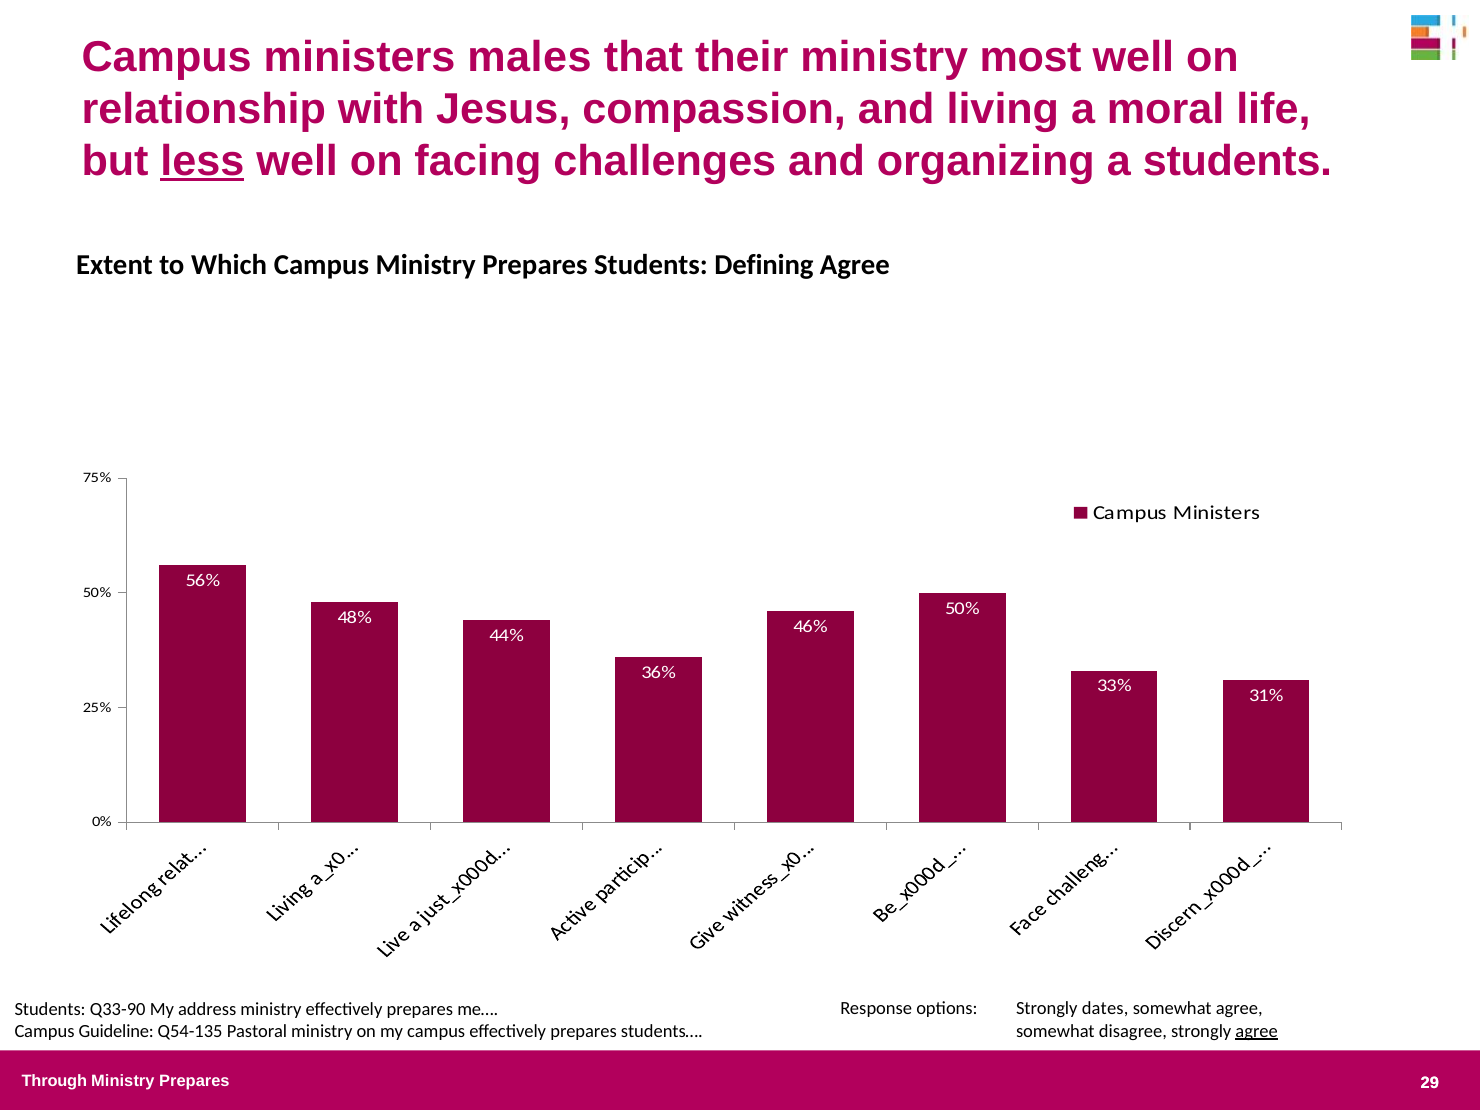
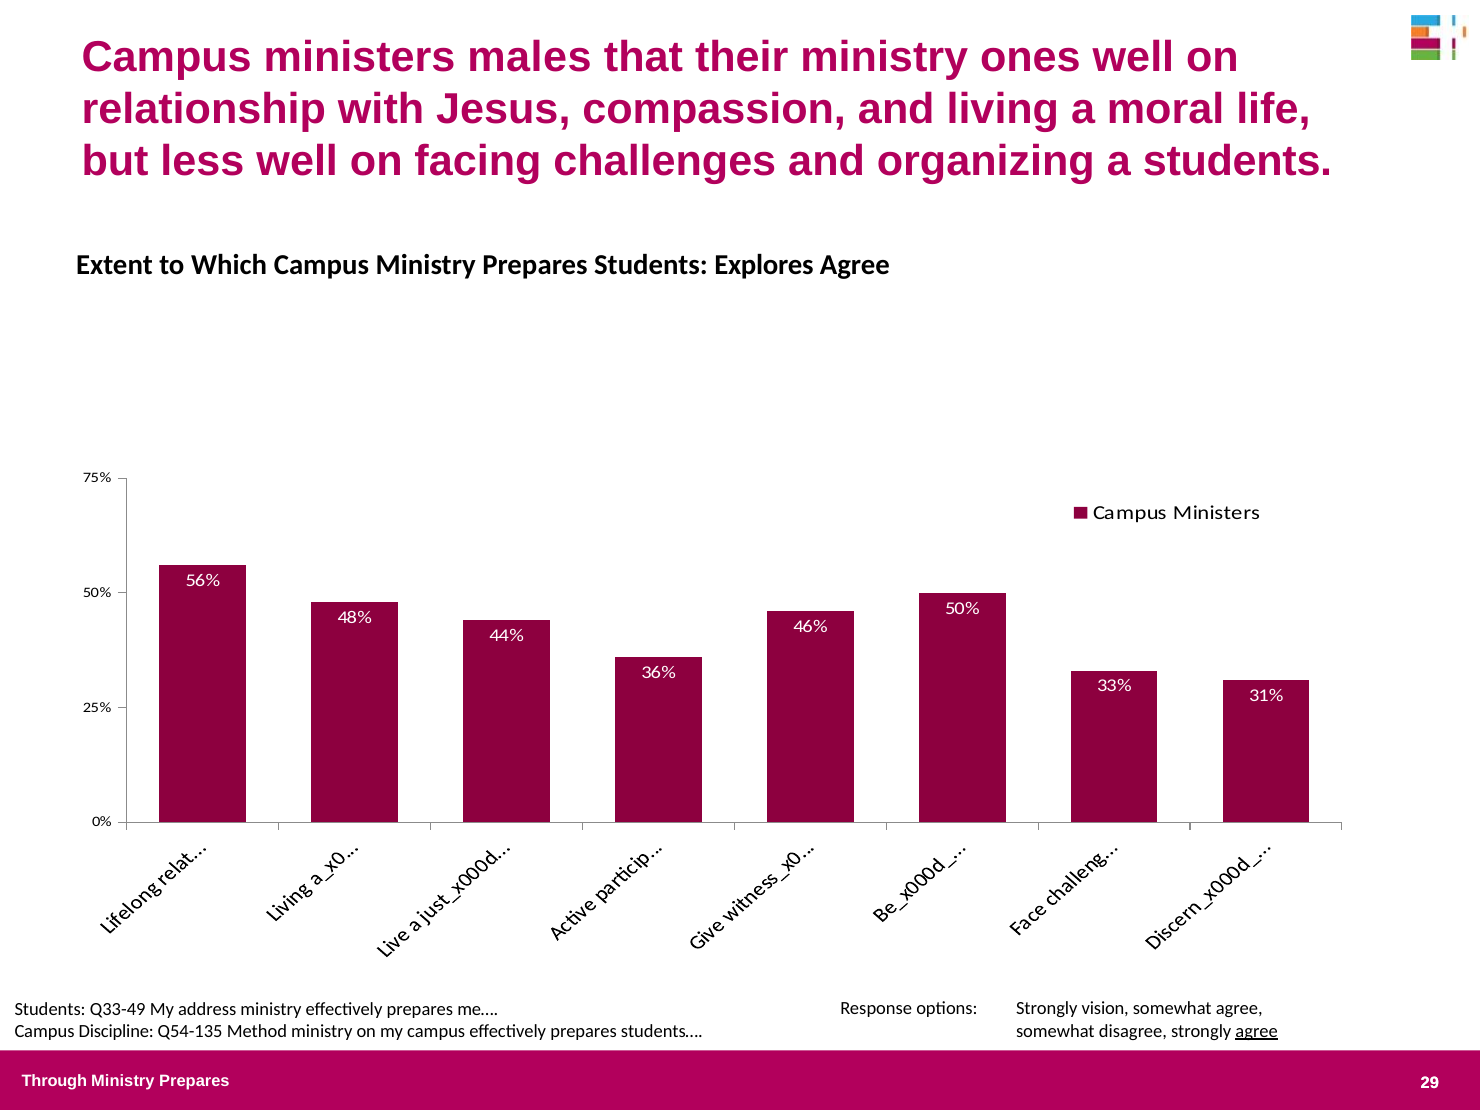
most: most -> ones
less underline: present -> none
Defining: Defining -> Explores
dates: dates -> vision
Q33-90: Q33-90 -> Q33-49
Guideline: Guideline -> Discipline
Pastoral: Pastoral -> Method
